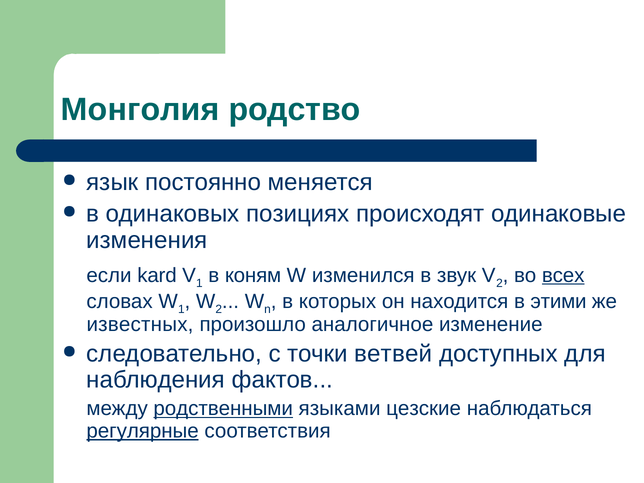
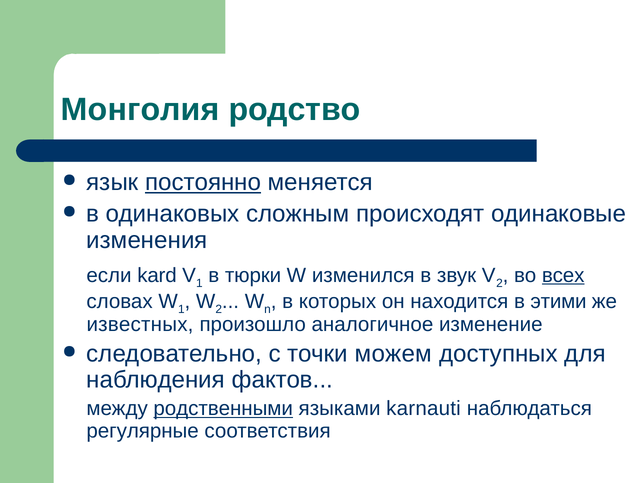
постоянно underline: none -> present
позициях: позициях -> сложным
коням: коням -> тюрки
ветвей: ветвей -> можем
цезские: цезские -> karnauti
регулярные underline: present -> none
